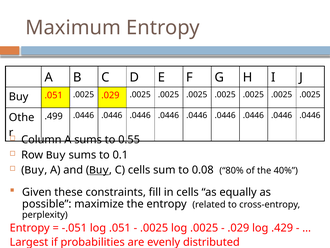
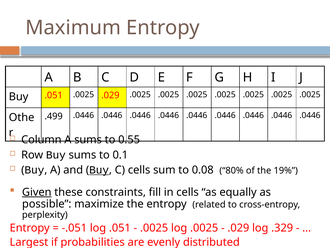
40%: 40% -> 19%
Given underline: none -> present
.429: .429 -> .329
